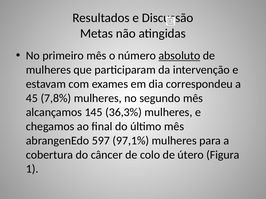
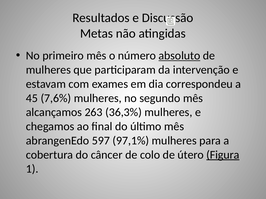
7,8%: 7,8% -> 7,6%
145: 145 -> 263
Figura underline: none -> present
